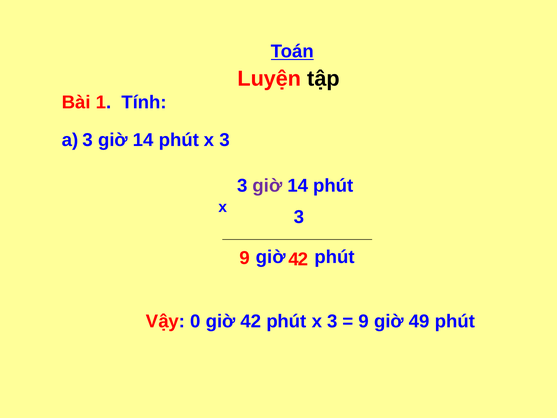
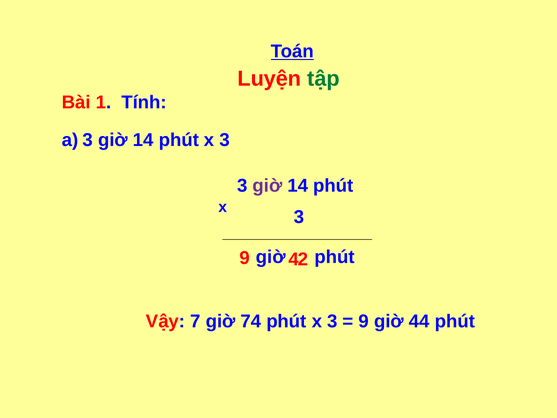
tập colour: black -> green
0: 0 -> 7
42: 42 -> 74
49: 49 -> 44
